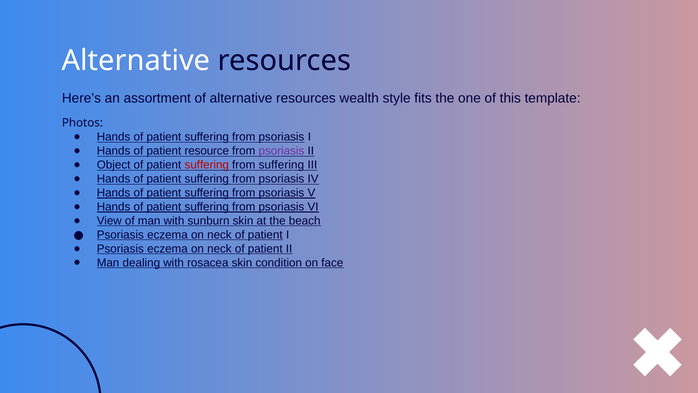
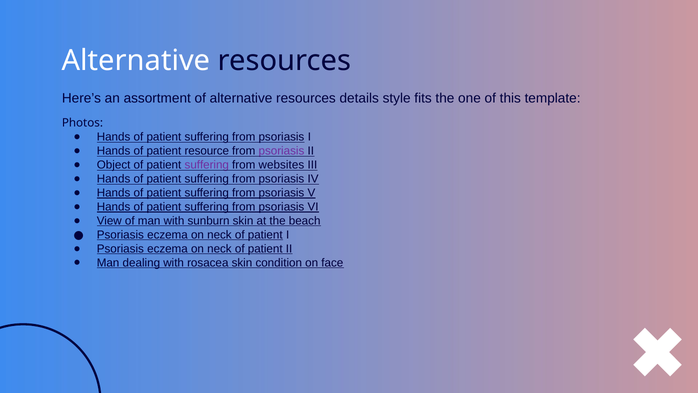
wealth: wealth -> details
suffering at (207, 165) colour: red -> purple
from suffering: suffering -> websites
